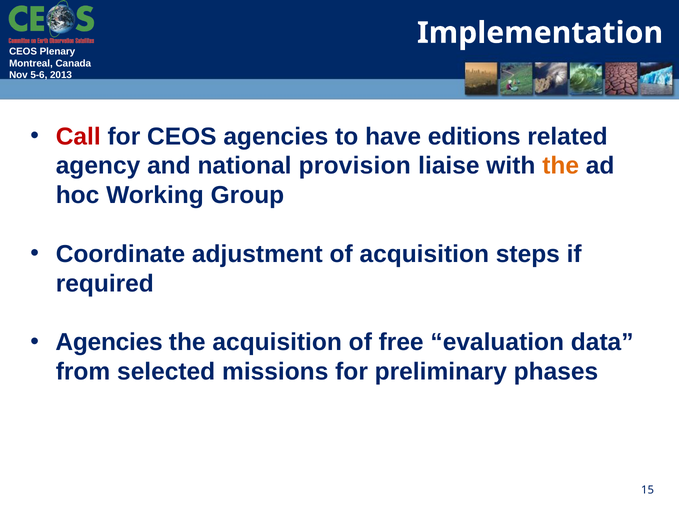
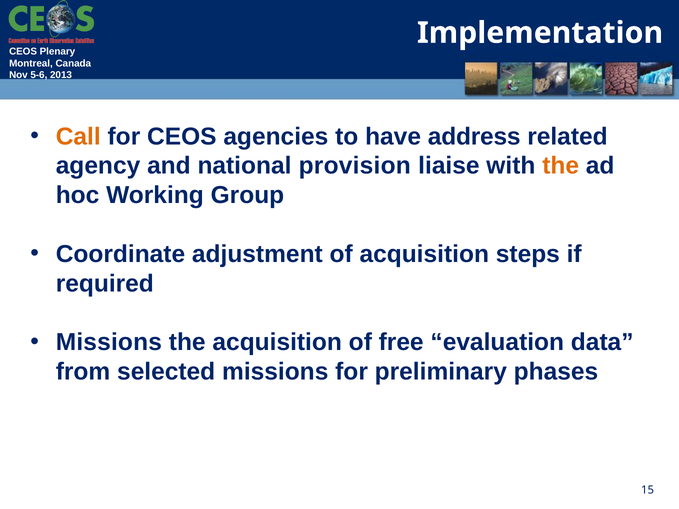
Call colour: red -> orange
editions: editions -> address
Agencies at (109, 342): Agencies -> Missions
